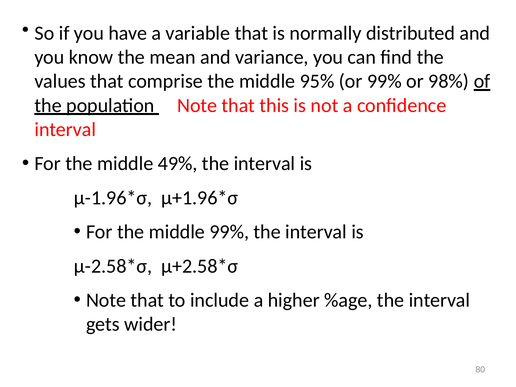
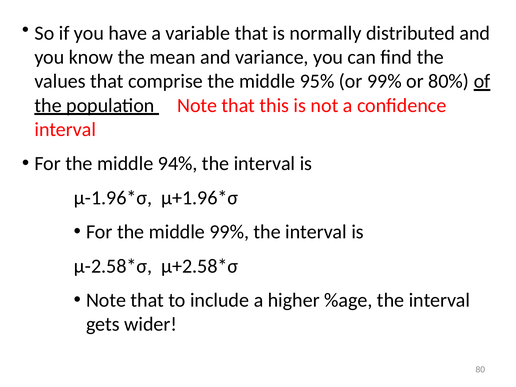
98%: 98% -> 80%
49%: 49% -> 94%
